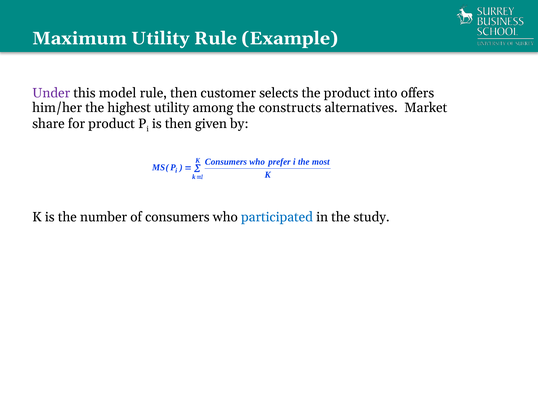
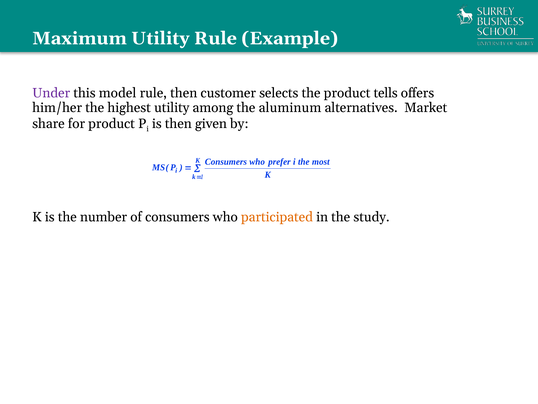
into: into -> tells
constructs: constructs -> aluminum
participated colour: blue -> orange
